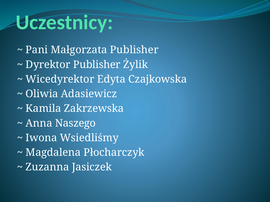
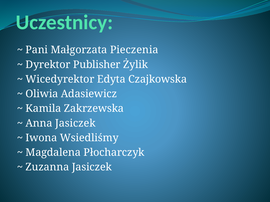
Małgorzata Publisher: Publisher -> Pieczenia
Anna Naszego: Naszego -> Jasiczek
